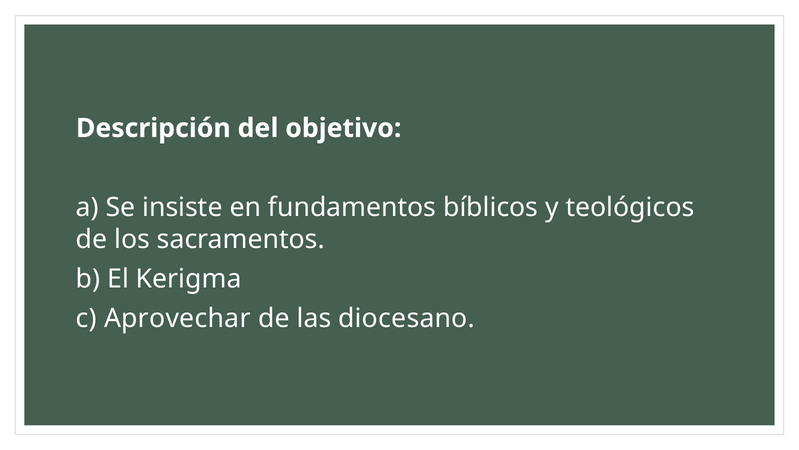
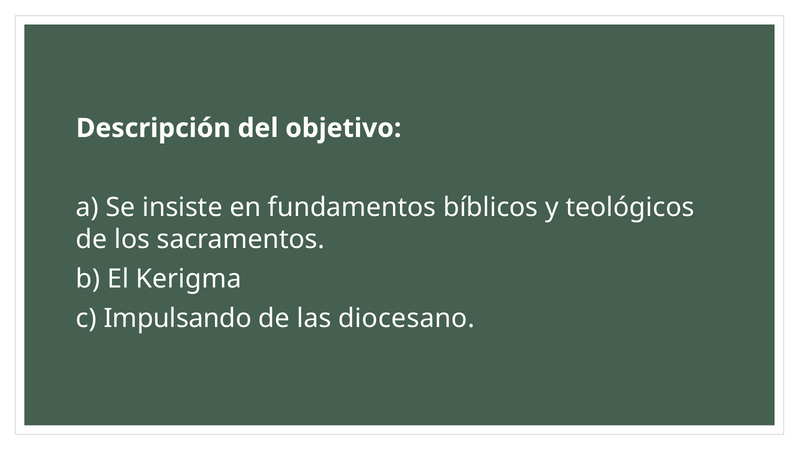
Aprovechar: Aprovechar -> Impulsando
